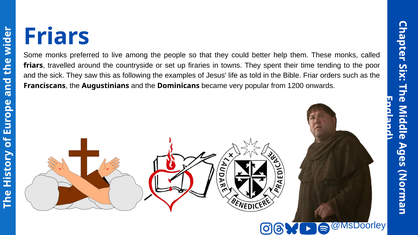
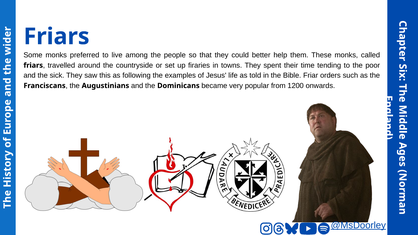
@MsDoorley underline: none -> present
